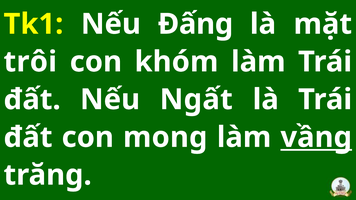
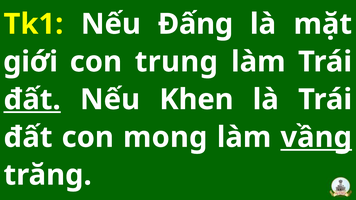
trôi: trôi -> giới
khóm: khóm -> trung
đất at (32, 100) underline: none -> present
Ngất: Ngất -> Khen
